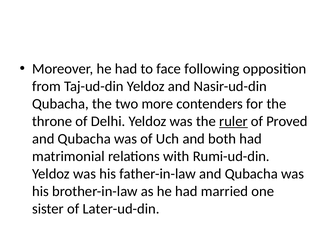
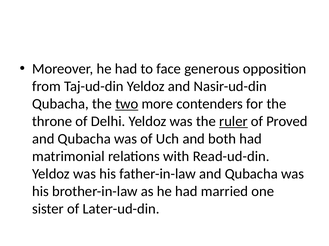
following: following -> generous
two underline: none -> present
Rumi-ud-din: Rumi-ud-din -> Read-ud-din
